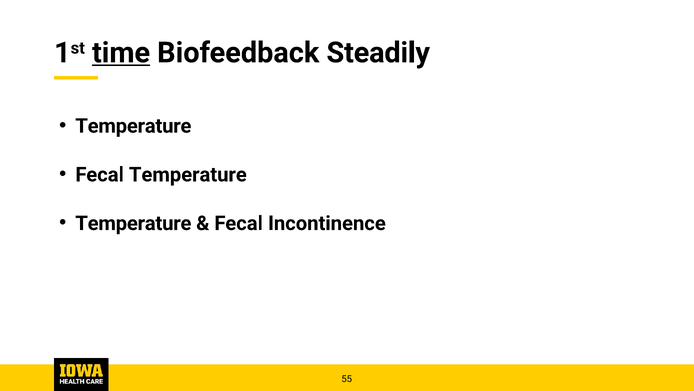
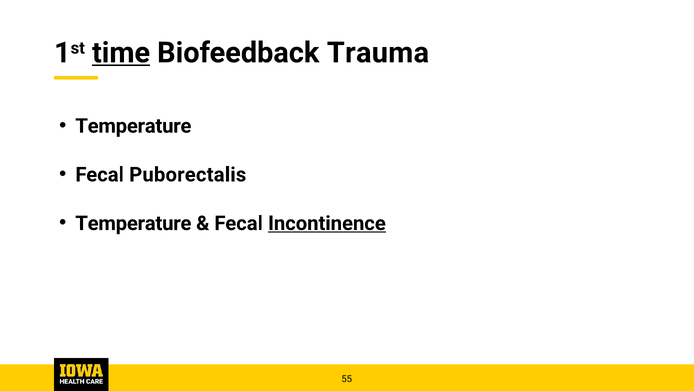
Steadily: Steadily -> Trauma
Fecal Temperature: Temperature -> Puborectalis
Incontinence underline: none -> present
